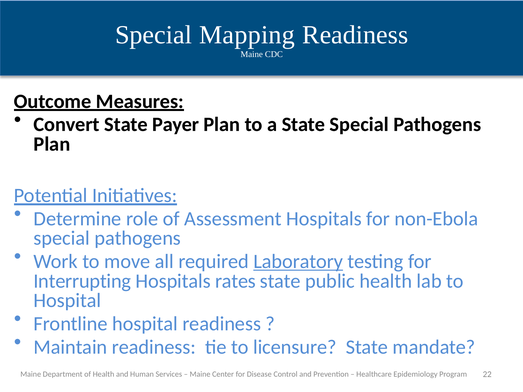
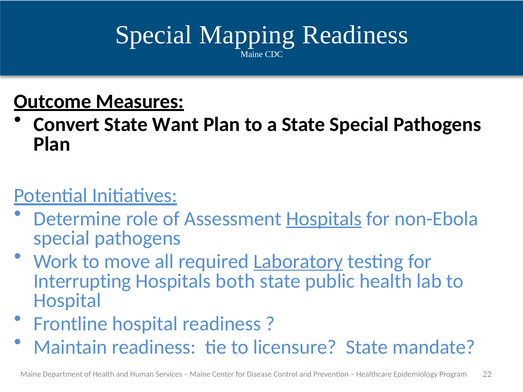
Payer: Payer -> Want
Hospitals at (324, 219) underline: none -> present
rates: rates -> both
